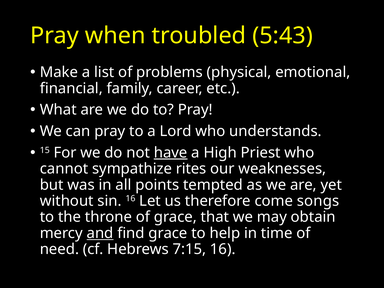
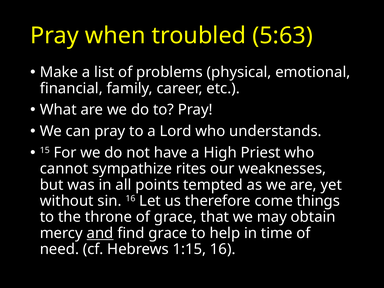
5:43: 5:43 -> 5:63
have underline: present -> none
songs: songs -> things
7:15: 7:15 -> 1:15
